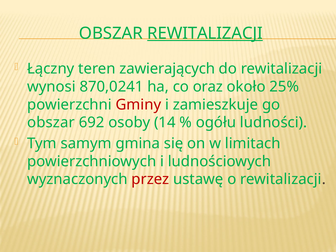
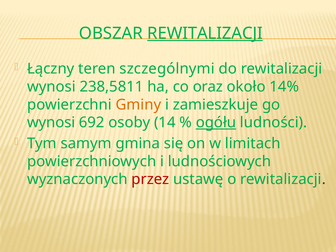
zawierających: zawierających -> szczególnymi
870,0241: 870,0241 -> 238,5811
25%: 25% -> 14%
Gminy colour: red -> orange
obszar at (51, 123): obszar -> wynosi
ogółu underline: none -> present
